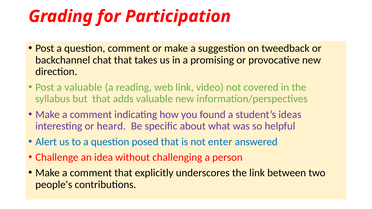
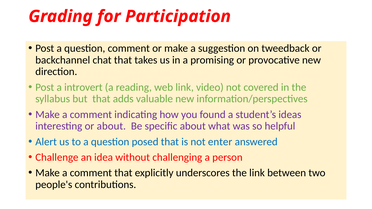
a valuable: valuable -> introvert
or heard: heard -> about
